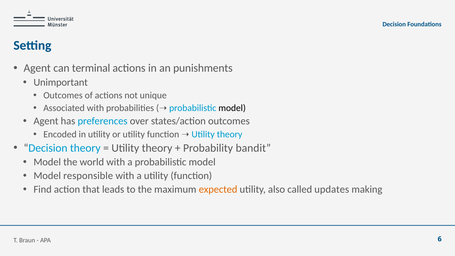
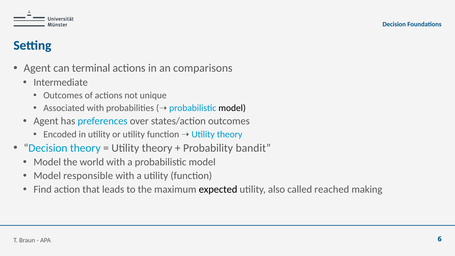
punishments: punishments -> comparisons
Unimportant: Unimportant -> Intermediate
expected colour: orange -> black
updates: updates -> reached
